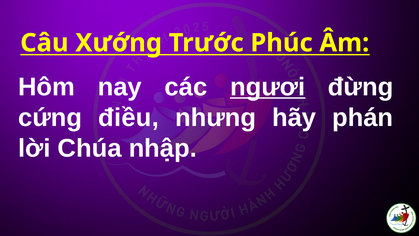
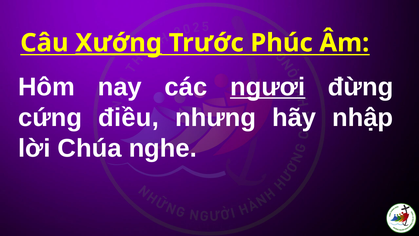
Xướng underline: none -> present
phán: phán -> nhập
nhập: nhập -> nghe
